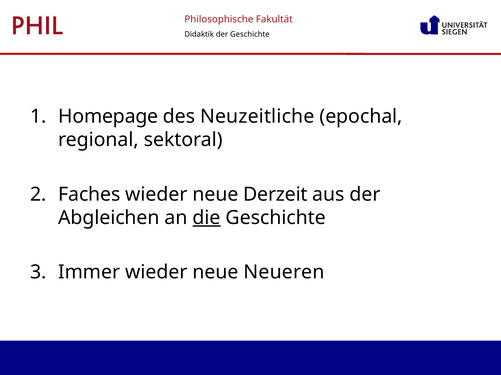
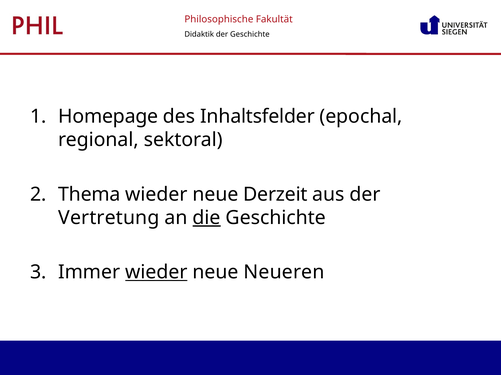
Neuzeitliche: Neuzeitliche -> Inhaltsfelder
Faches: Faches -> Thema
Abgleichen: Abgleichen -> Vertretung
wieder at (156, 273) underline: none -> present
